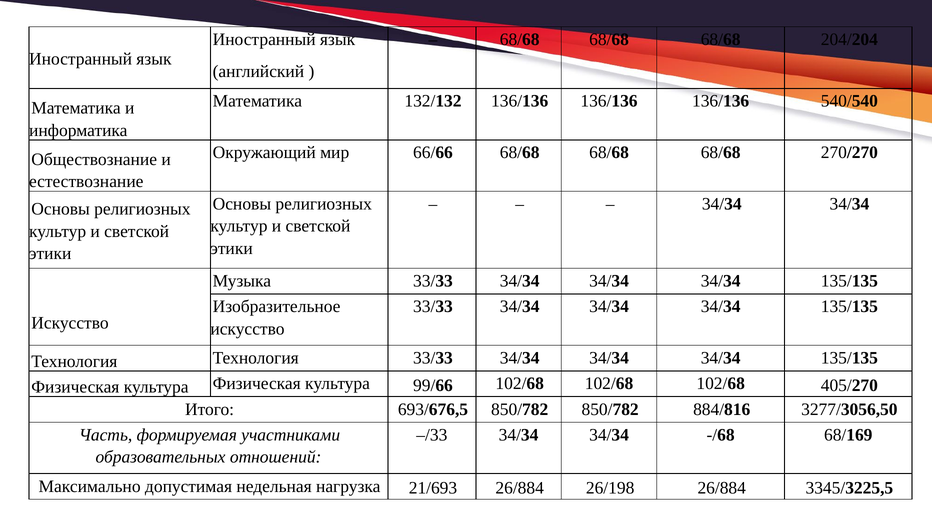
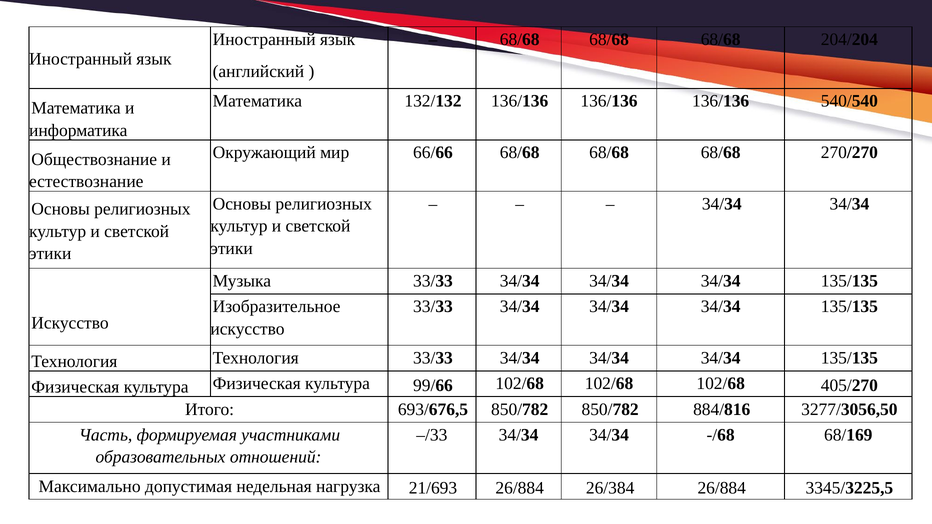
26/198: 26/198 -> 26/384
